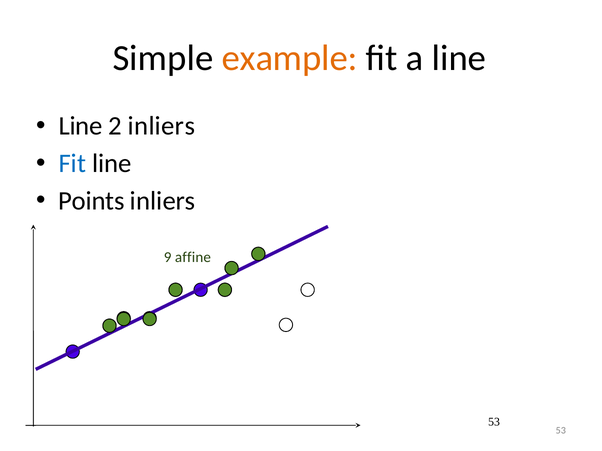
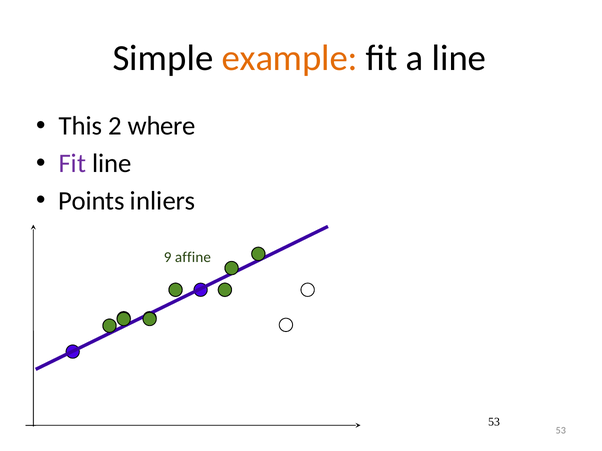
Line at (81, 126): Line -> This
2 inliers: inliers -> where
Fit at (72, 164) colour: blue -> purple
